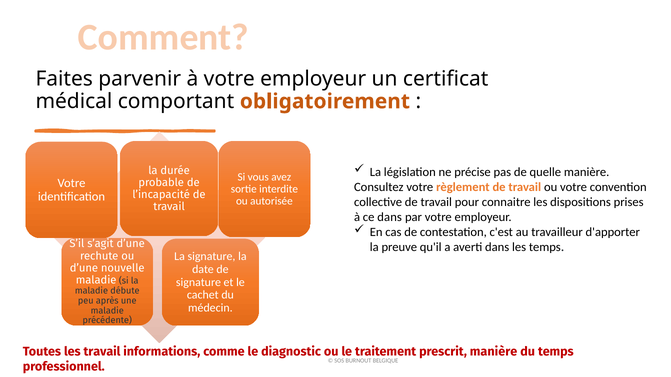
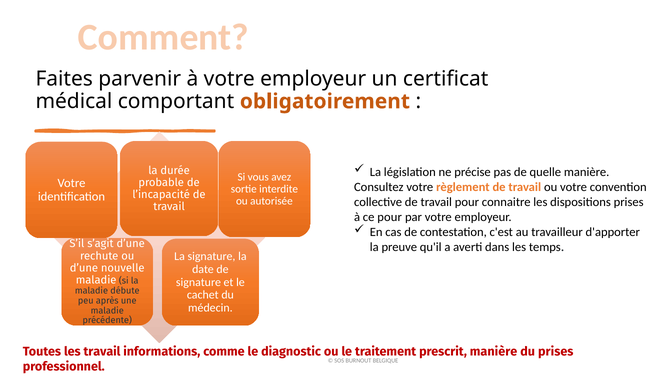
ce dans: dans -> pour
du temps: temps -> prises
